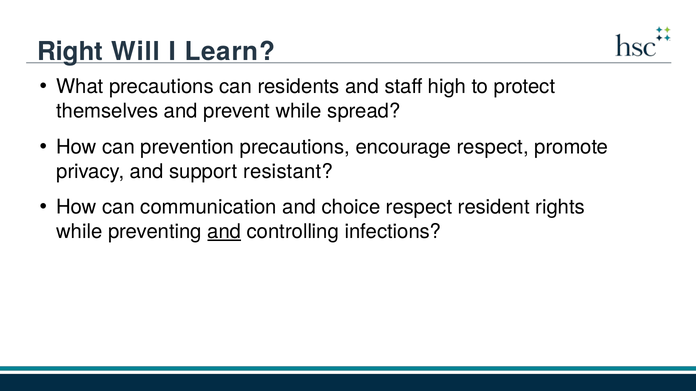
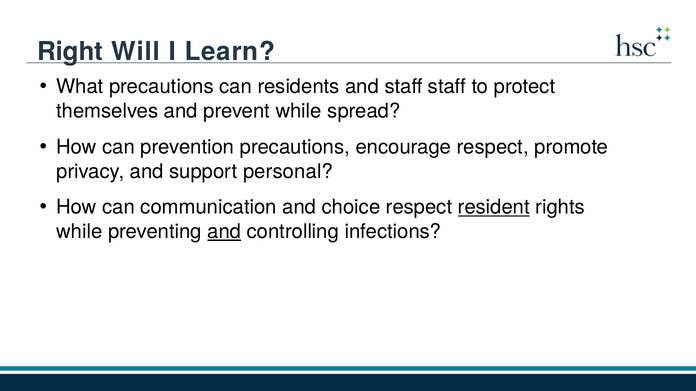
staff high: high -> staff
resistant: resistant -> personal
resident underline: none -> present
